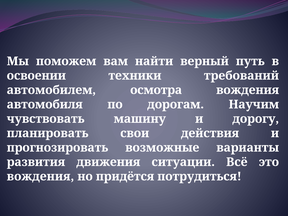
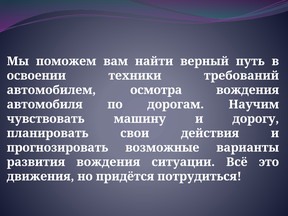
развития движения: движения -> вождения
вождения at (40, 176): вождения -> движения
